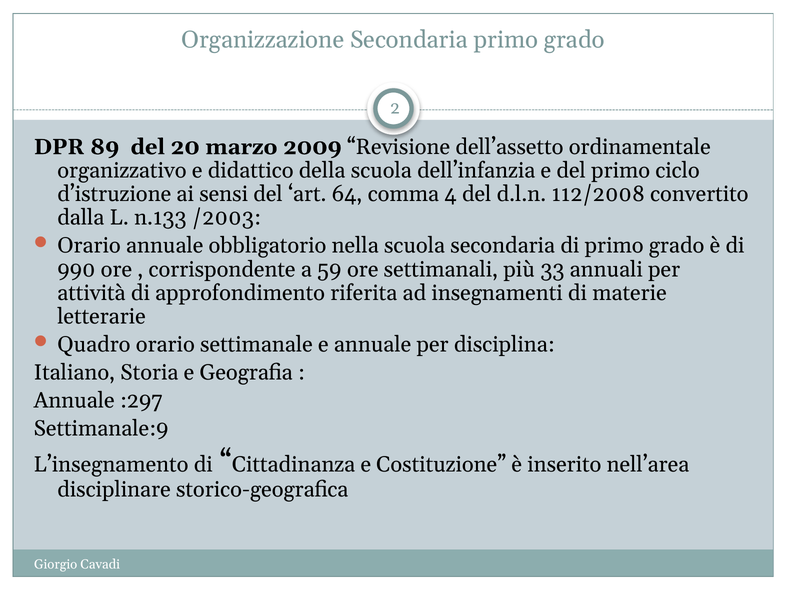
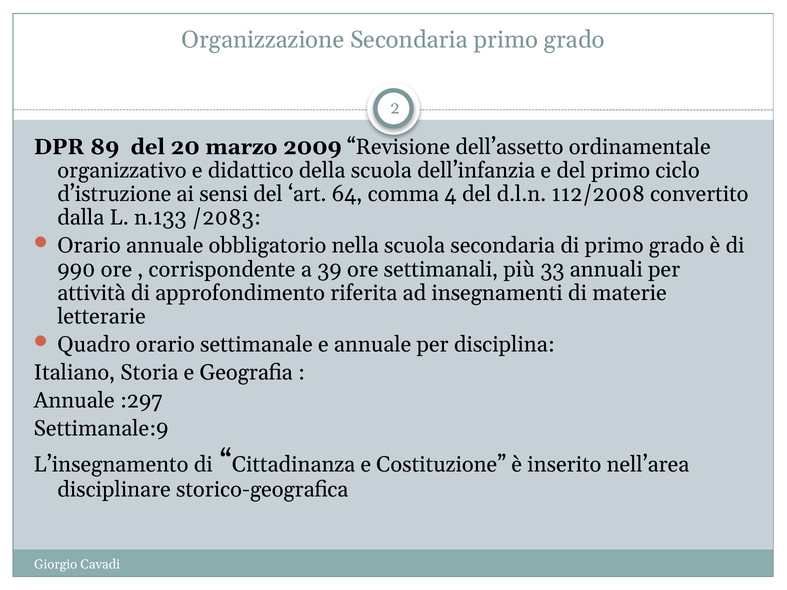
/2003: /2003 -> /2083
59: 59 -> 39
